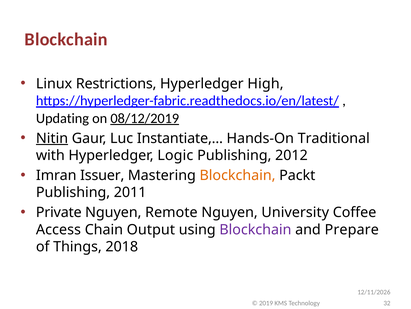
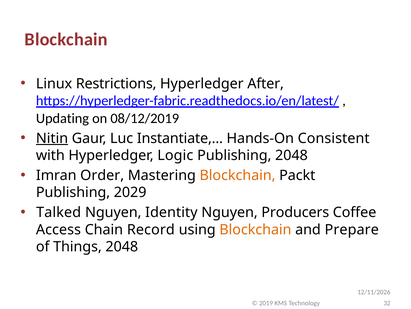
High: High -> After
08/12/2019 underline: present -> none
Traditional: Traditional -> Consistent
Publishing 2012: 2012 -> 2048
Issuer: Issuer -> Order
2011: 2011 -> 2029
Private: Private -> Talked
Remote: Remote -> Identity
University: University -> Producers
Output: Output -> Record
Blockchain at (255, 229) colour: purple -> orange
Things 2018: 2018 -> 2048
